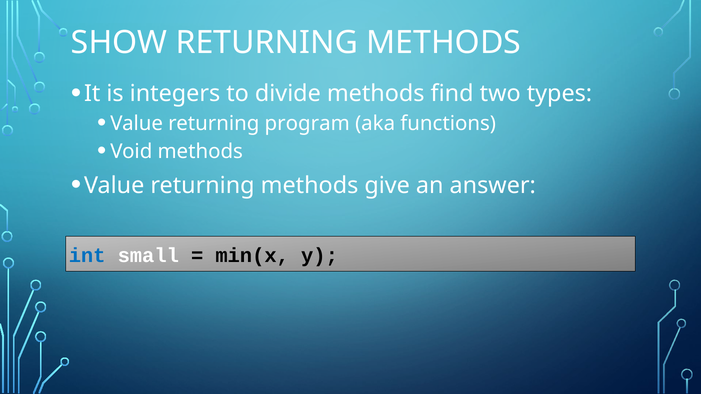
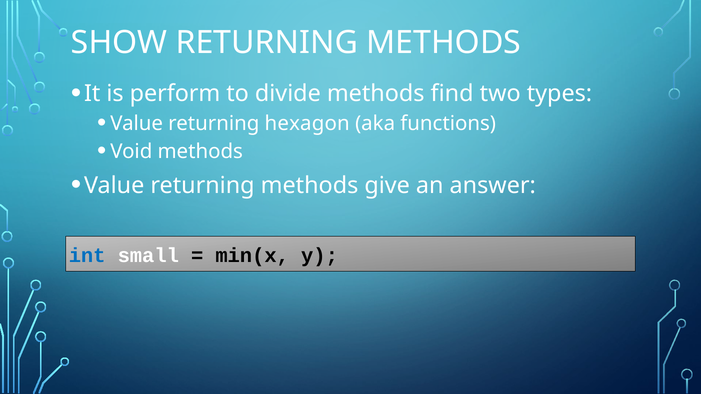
integers: integers -> perform
program: program -> hexagon
